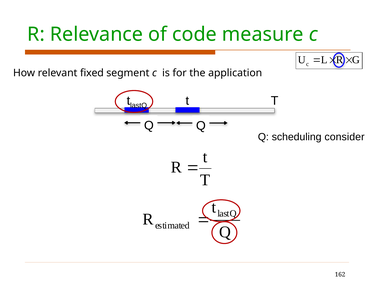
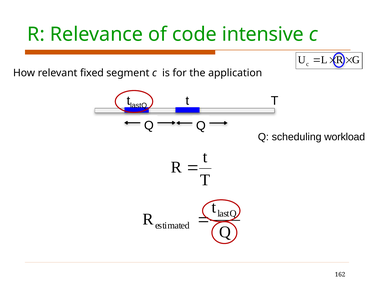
measure: measure -> intensive
consider: consider -> workload
